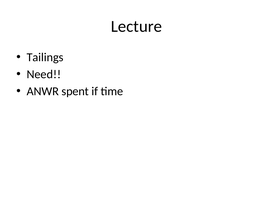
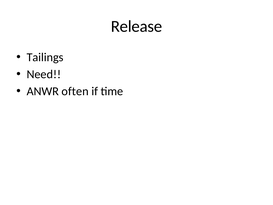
Lecture: Lecture -> Release
spent: spent -> often
